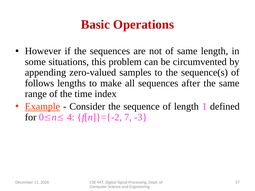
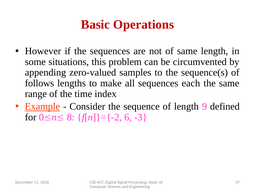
after: after -> each
1: 1 -> 9
4: 4 -> 8
7: 7 -> 6
